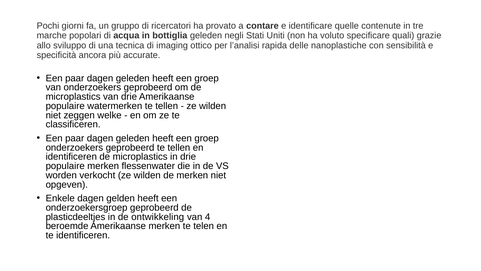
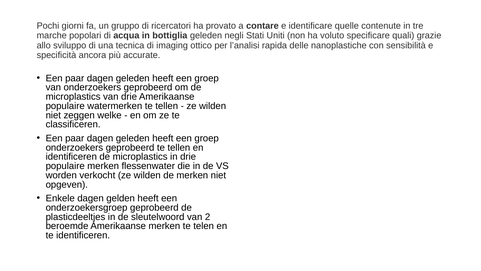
ontwikkeling: ontwikkeling -> sleutelwoord
4: 4 -> 2
